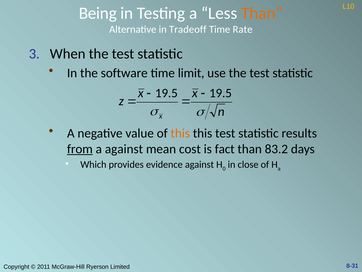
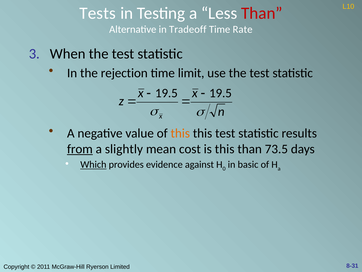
Being: Being -> Tests
Than at (262, 13) colour: orange -> red
software: software -> rejection
a against: against -> slightly
is fact: fact -> this
83.2: 83.2 -> 73.5
Which underline: none -> present
close: close -> basic
